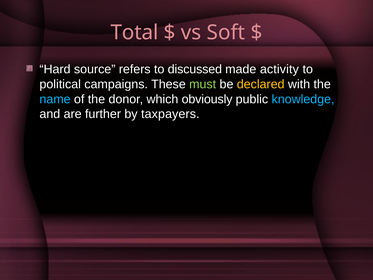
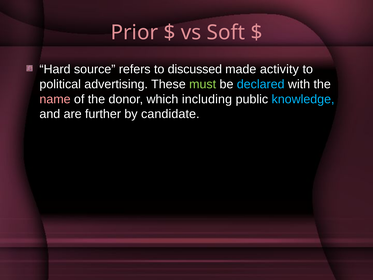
Total: Total -> Prior
campaigns: campaigns -> advertising
declared colour: yellow -> light blue
name colour: light blue -> pink
obviously: obviously -> including
taxpayers: taxpayers -> candidate
